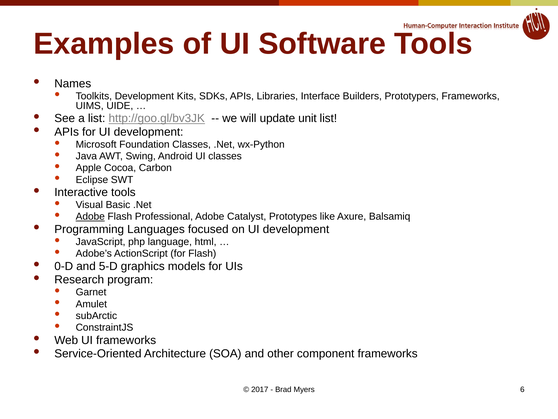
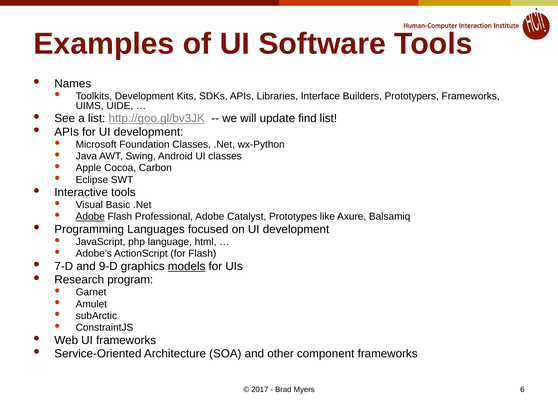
unit: unit -> find
0-D: 0-D -> 7-D
5-D: 5-D -> 9-D
models underline: none -> present
